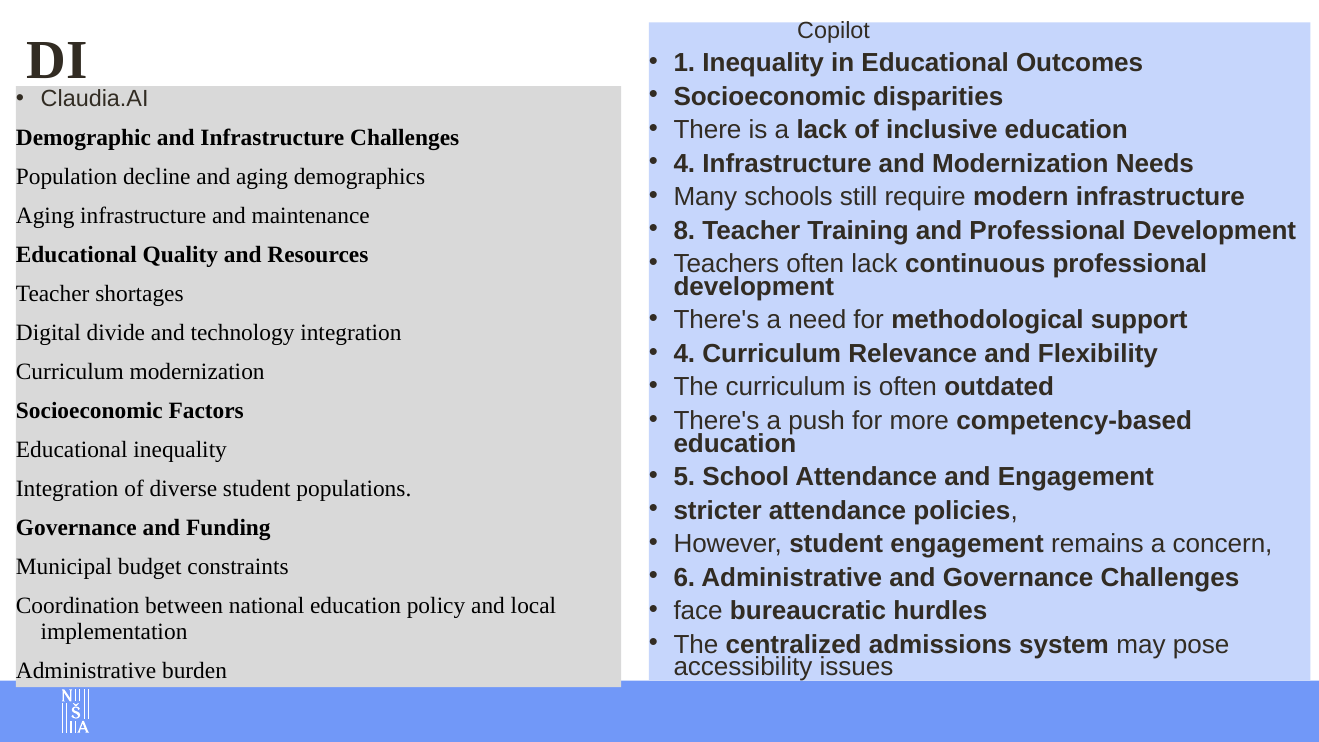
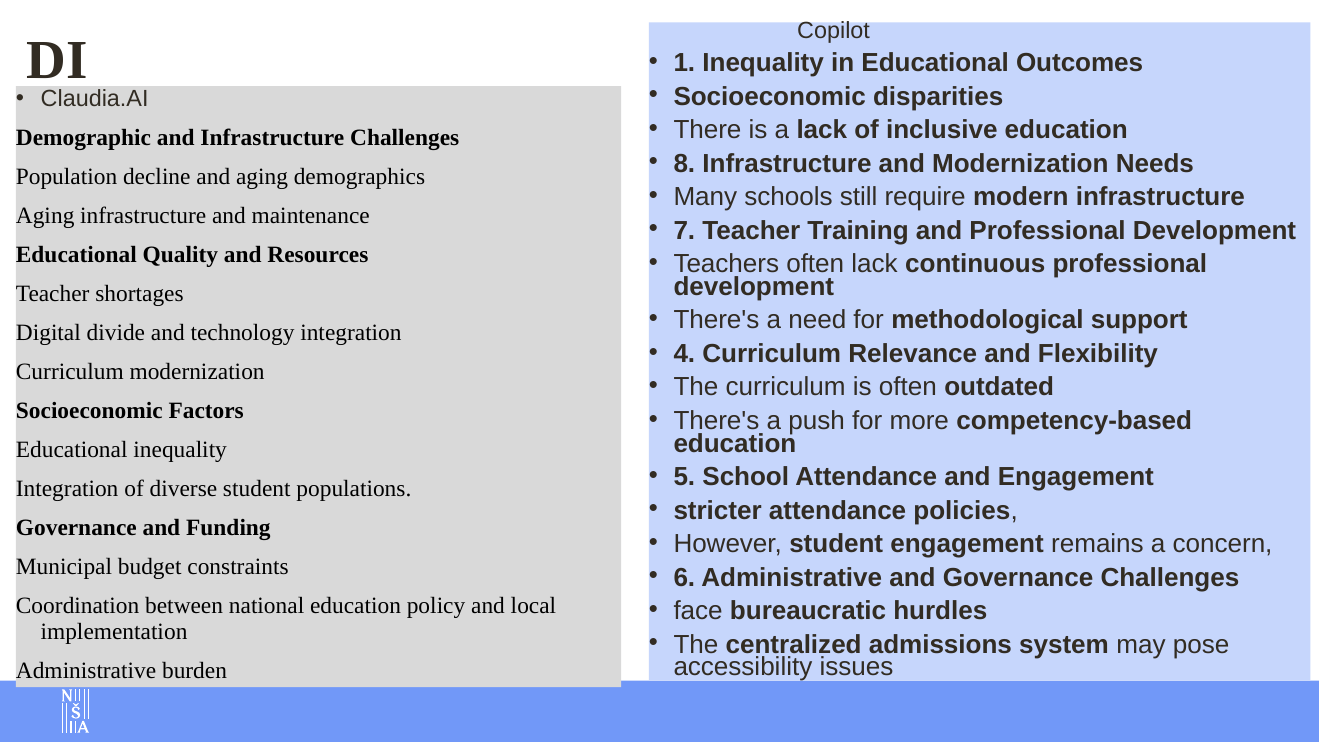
4 at (684, 164): 4 -> 8
8: 8 -> 7
